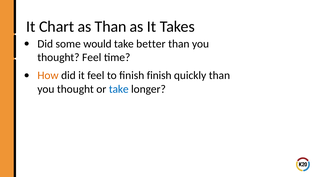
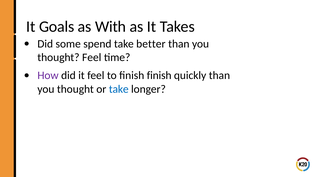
Chart: Chart -> Goals
as Than: Than -> With
would: would -> spend
How colour: orange -> purple
